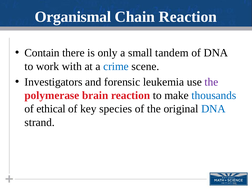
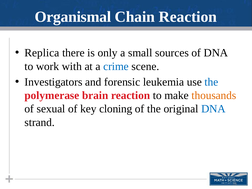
Contain: Contain -> Replica
tandem: tandem -> sources
the at (211, 82) colour: purple -> blue
thousands colour: blue -> orange
ethical: ethical -> sexual
species: species -> cloning
